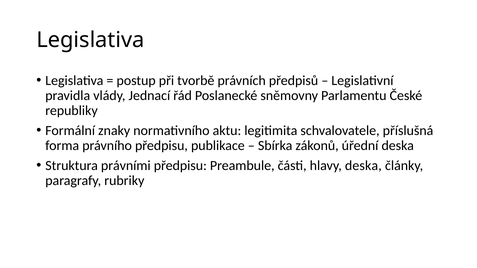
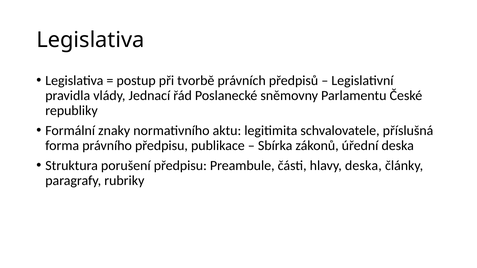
právními: právními -> porušení
